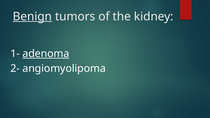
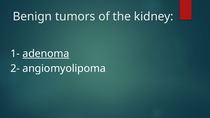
Benign underline: present -> none
